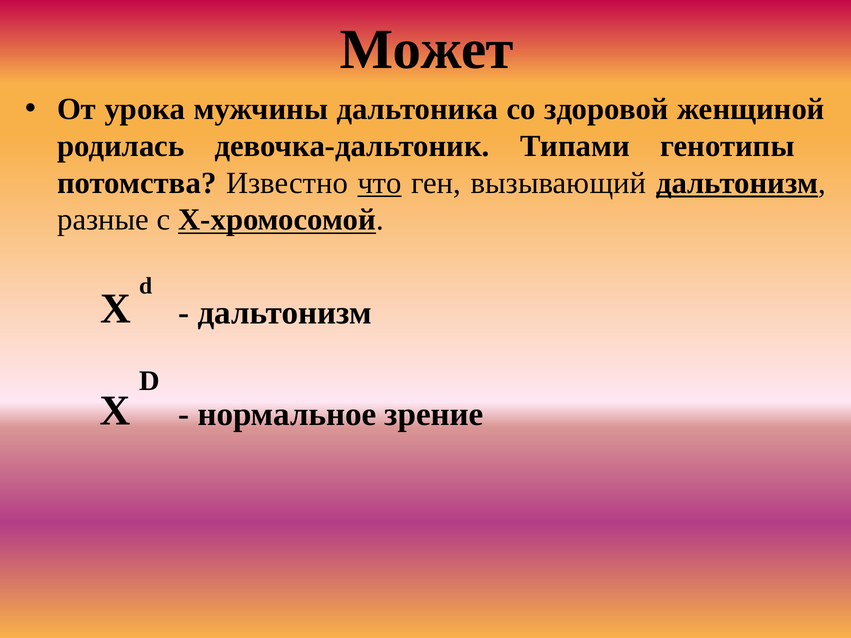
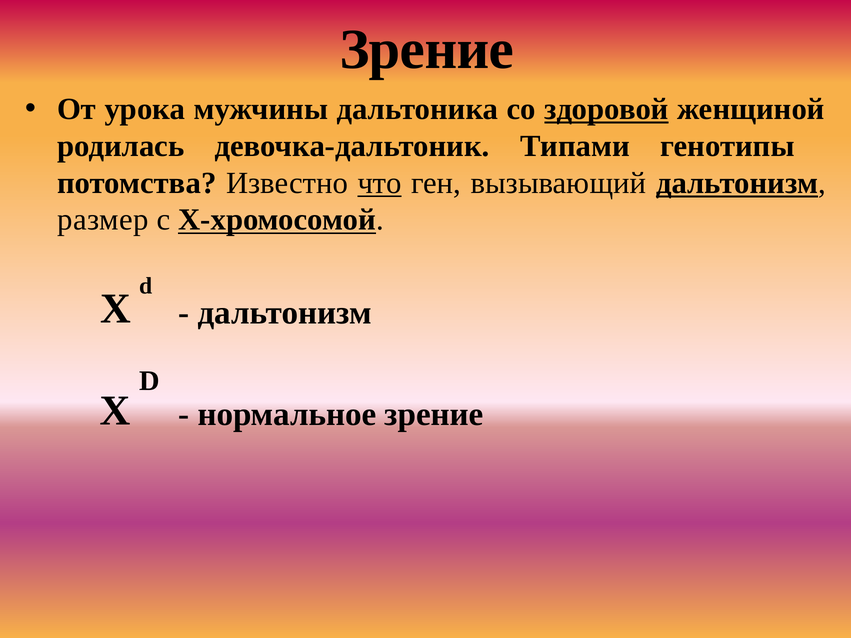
Может at (427, 50): Может -> Зрение
здоровой underline: none -> present
разные: разные -> размер
